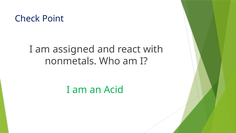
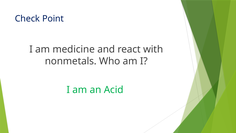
assigned: assigned -> medicine
